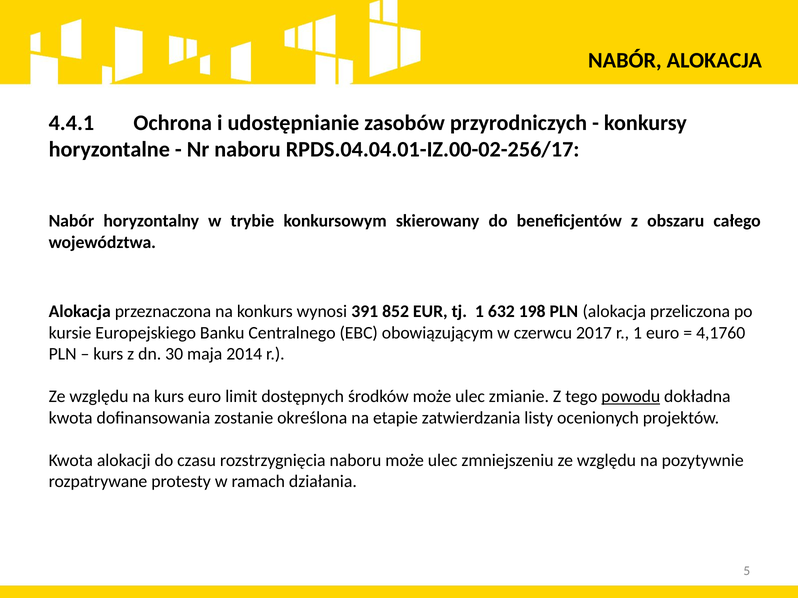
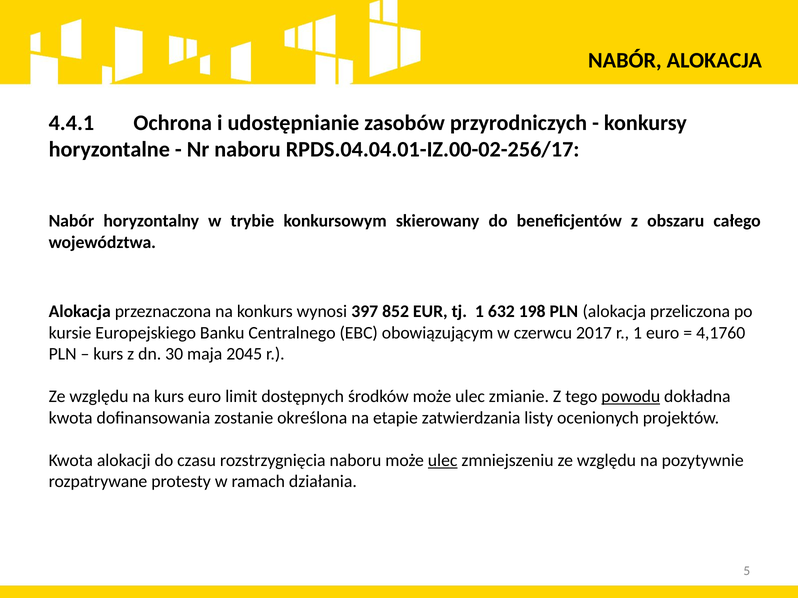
391: 391 -> 397
2014: 2014 -> 2045
ulec at (443, 461) underline: none -> present
